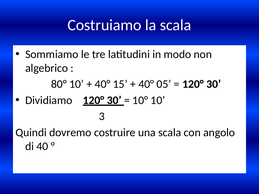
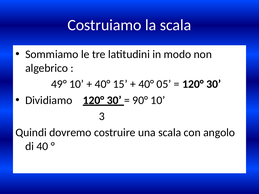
80°: 80° -> 49°
10°: 10° -> 90°
